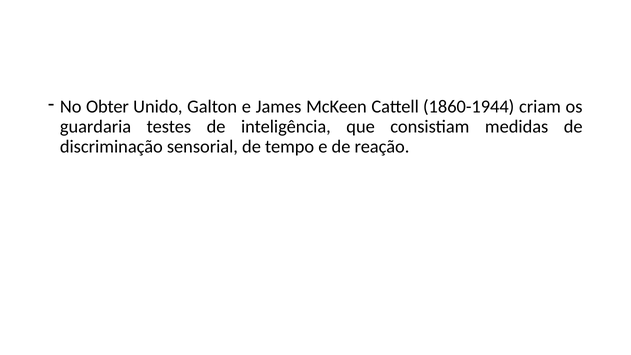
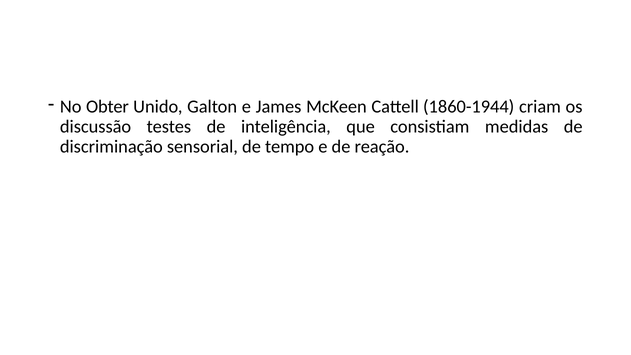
guardaria: guardaria -> discussão
